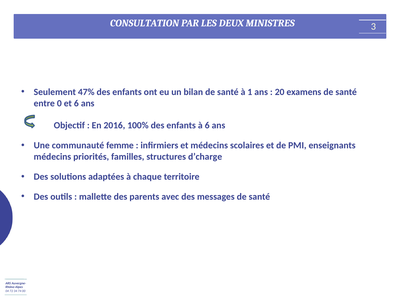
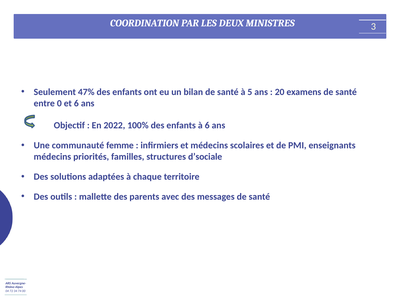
CONSULTATION: CONSULTATION -> COORDINATION
1: 1 -> 5
2016: 2016 -> 2022
d’charge: d’charge -> d’sociale
